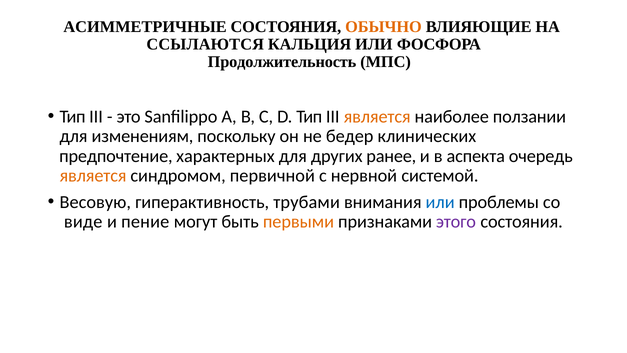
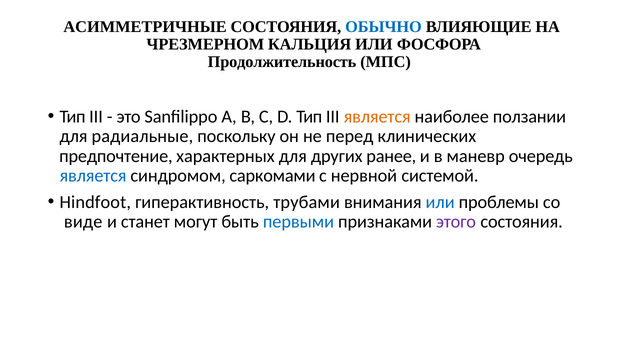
ОБЫЧНО colour: orange -> blue
ССЫЛАЮТСЯ: ССЫЛАЮТСЯ -> ЧРЕЗМЕРНОМ
изменениям: изменениям -> радиальные
бедер: бедер -> перед
аспекта: аспекта -> маневр
является at (93, 176) colour: orange -> blue
первичной: первичной -> саркомами
Весовую: Весовую -> Hindfoot
пение: пение -> станет
первыми colour: orange -> blue
